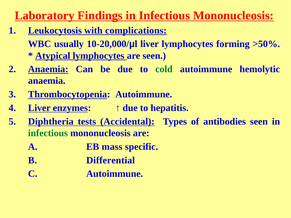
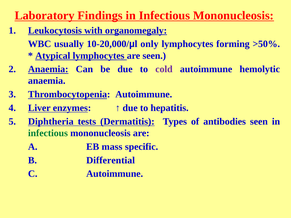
complications: complications -> organomegaly
10-20,000/µl liver: liver -> only
cold colour: green -> purple
Accidental: Accidental -> Dermatitis
